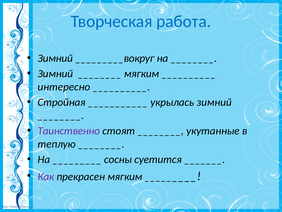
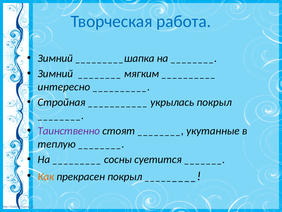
_________вокруг: _________вокруг -> _________шапка
укрылась зимний: зимний -> покрыл
Как colour: purple -> orange
прекрасен мягким: мягким -> покрыл
